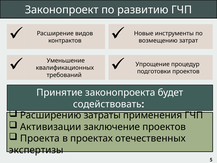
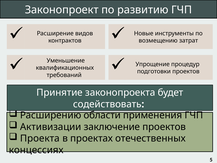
затраты: затраты -> области
экспертизы: экспертизы -> концессиях
